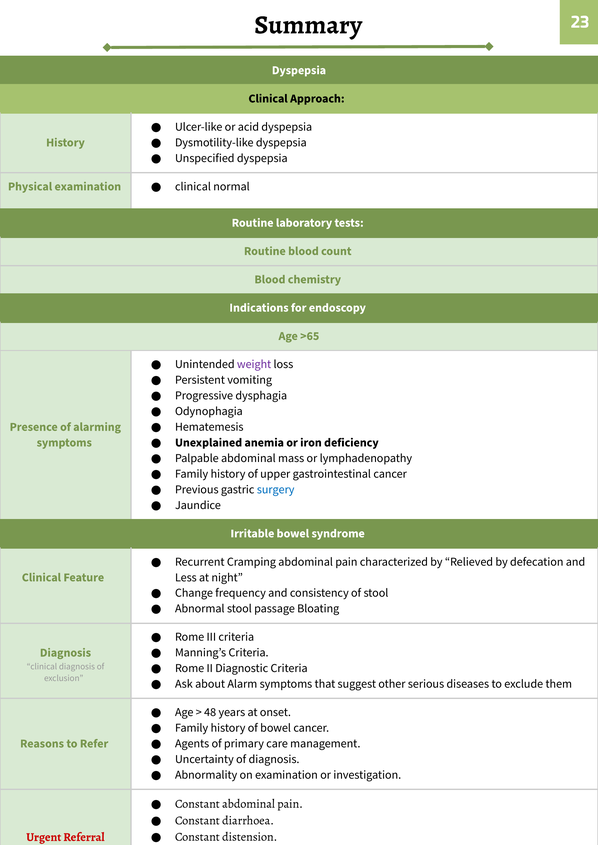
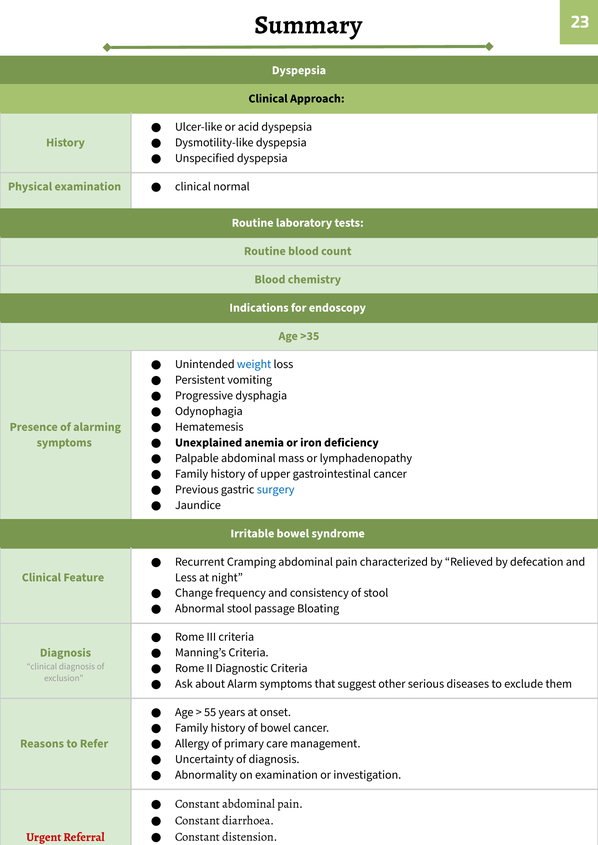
>65: >65 -> >35
weight at (254, 365) colour: purple -> blue
48: 48 -> 55
Agents: Agents -> Allergy
